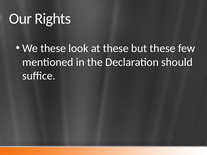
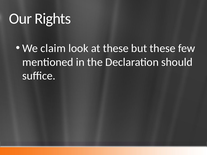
We these: these -> claim
